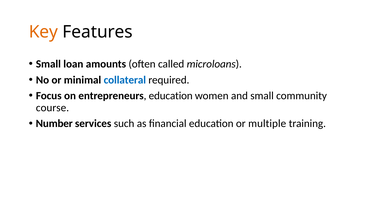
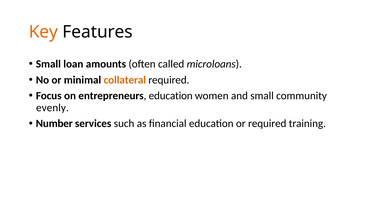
collateral colour: blue -> orange
course: course -> evenly
or multiple: multiple -> required
